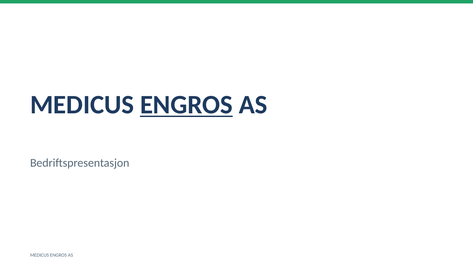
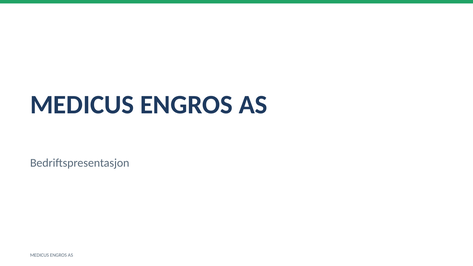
ENGROS at (186, 105) underline: present -> none
